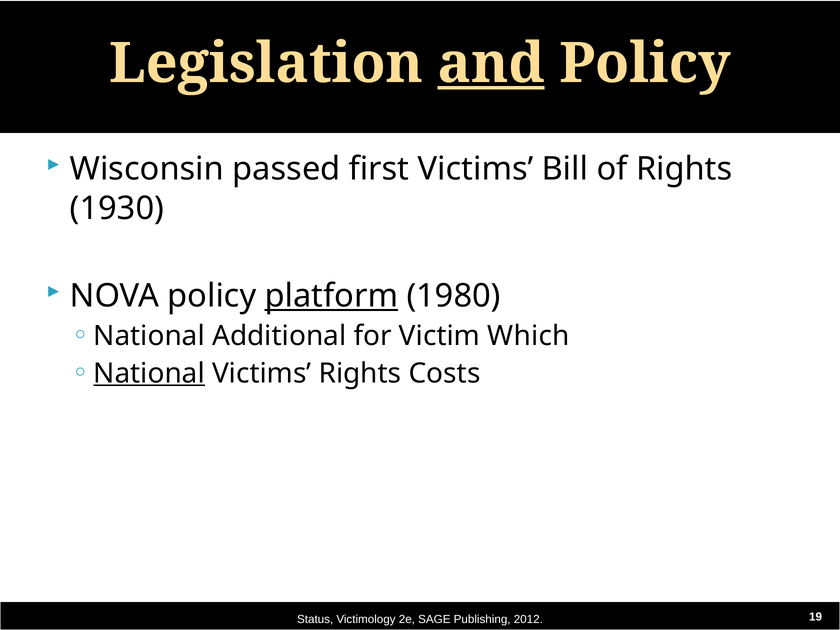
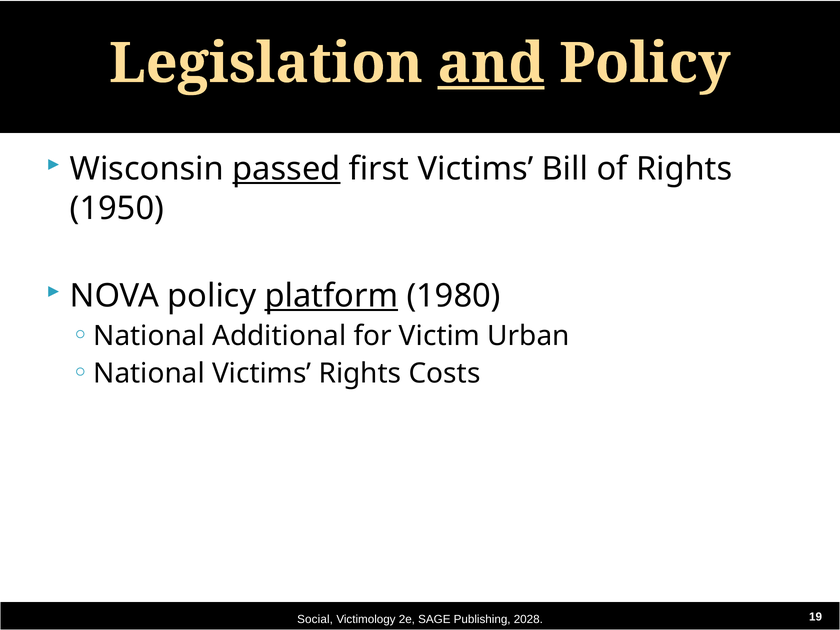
passed underline: none -> present
1930: 1930 -> 1950
Which: Which -> Urban
National at (149, 373) underline: present -> none
Status: Status -> Social
2012: 2012 -> 2028
